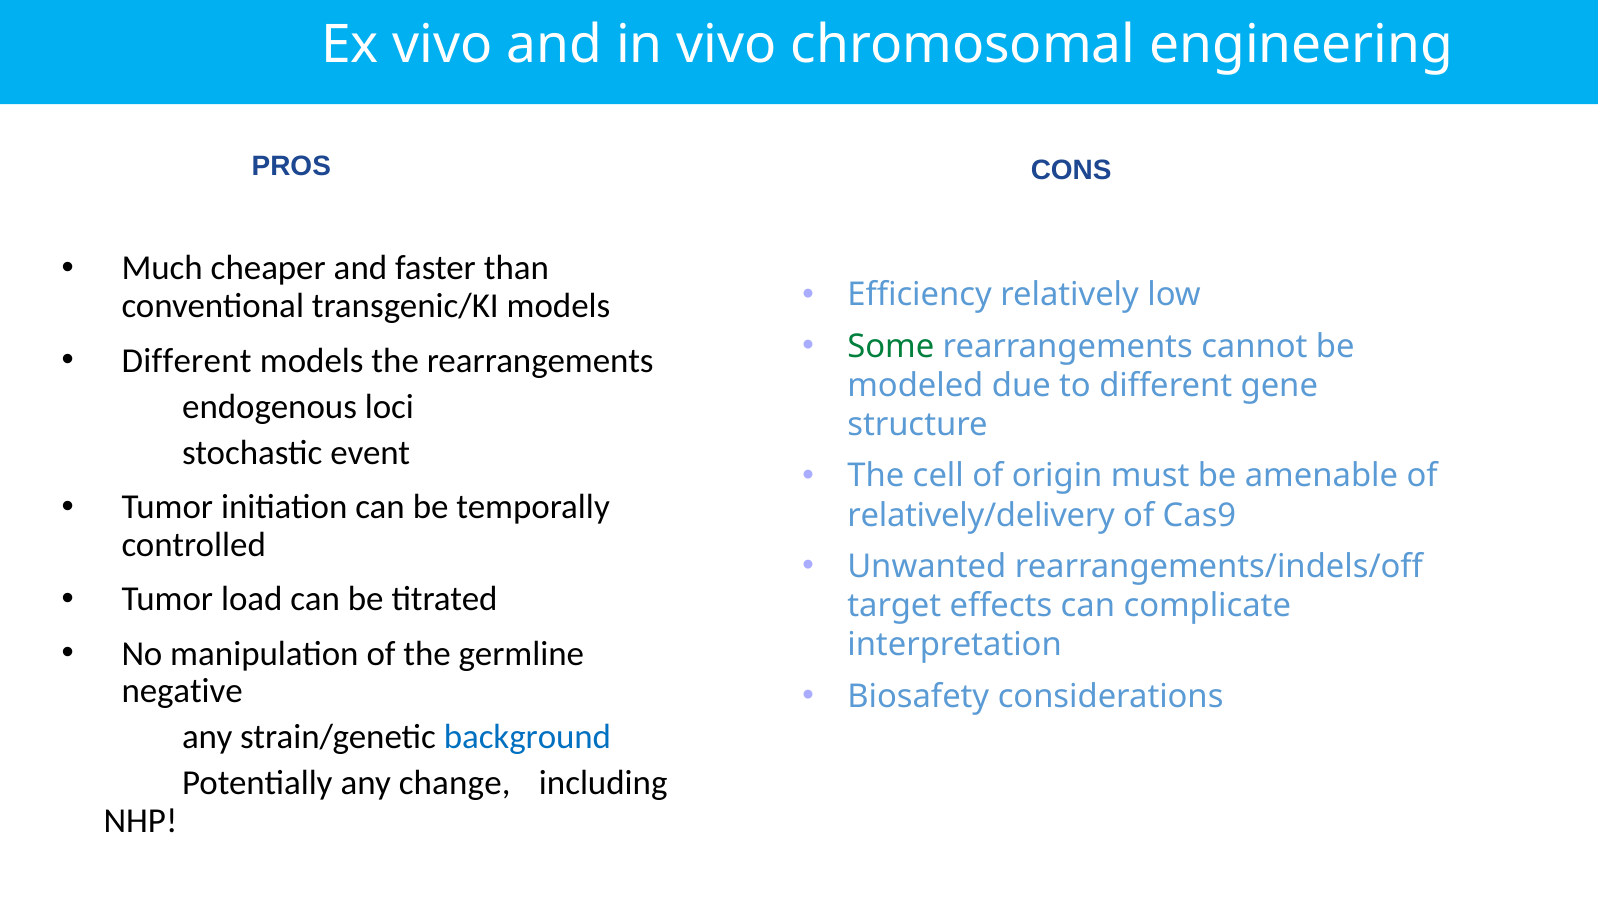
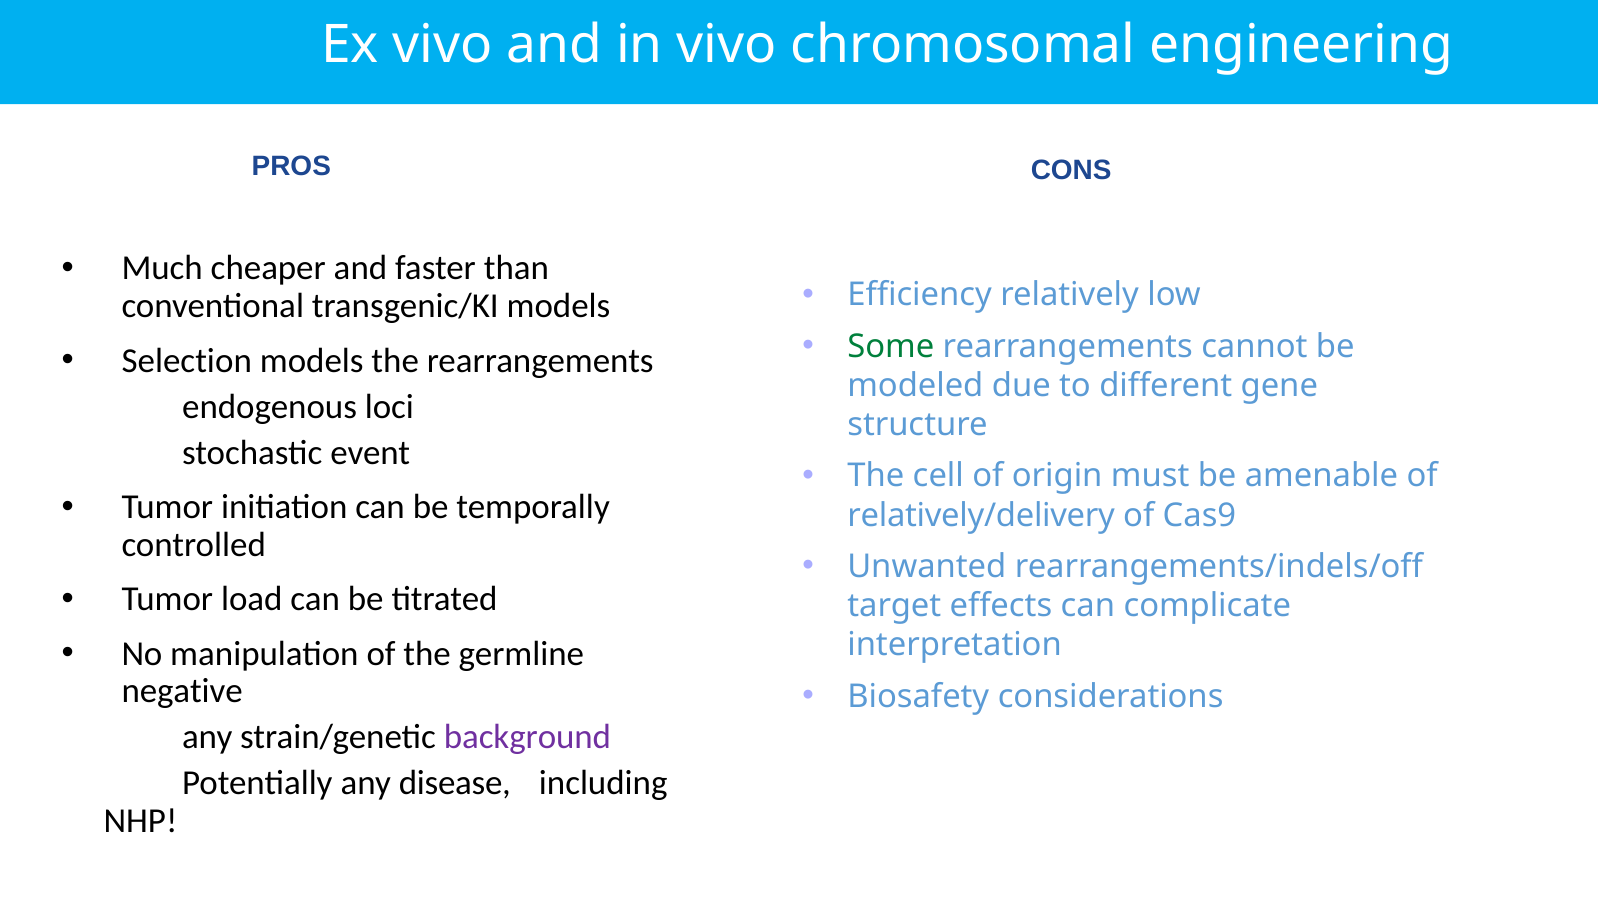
Different at (187, 360): Different -> Selection
background colour: blue -> purple
change: change -> disease
